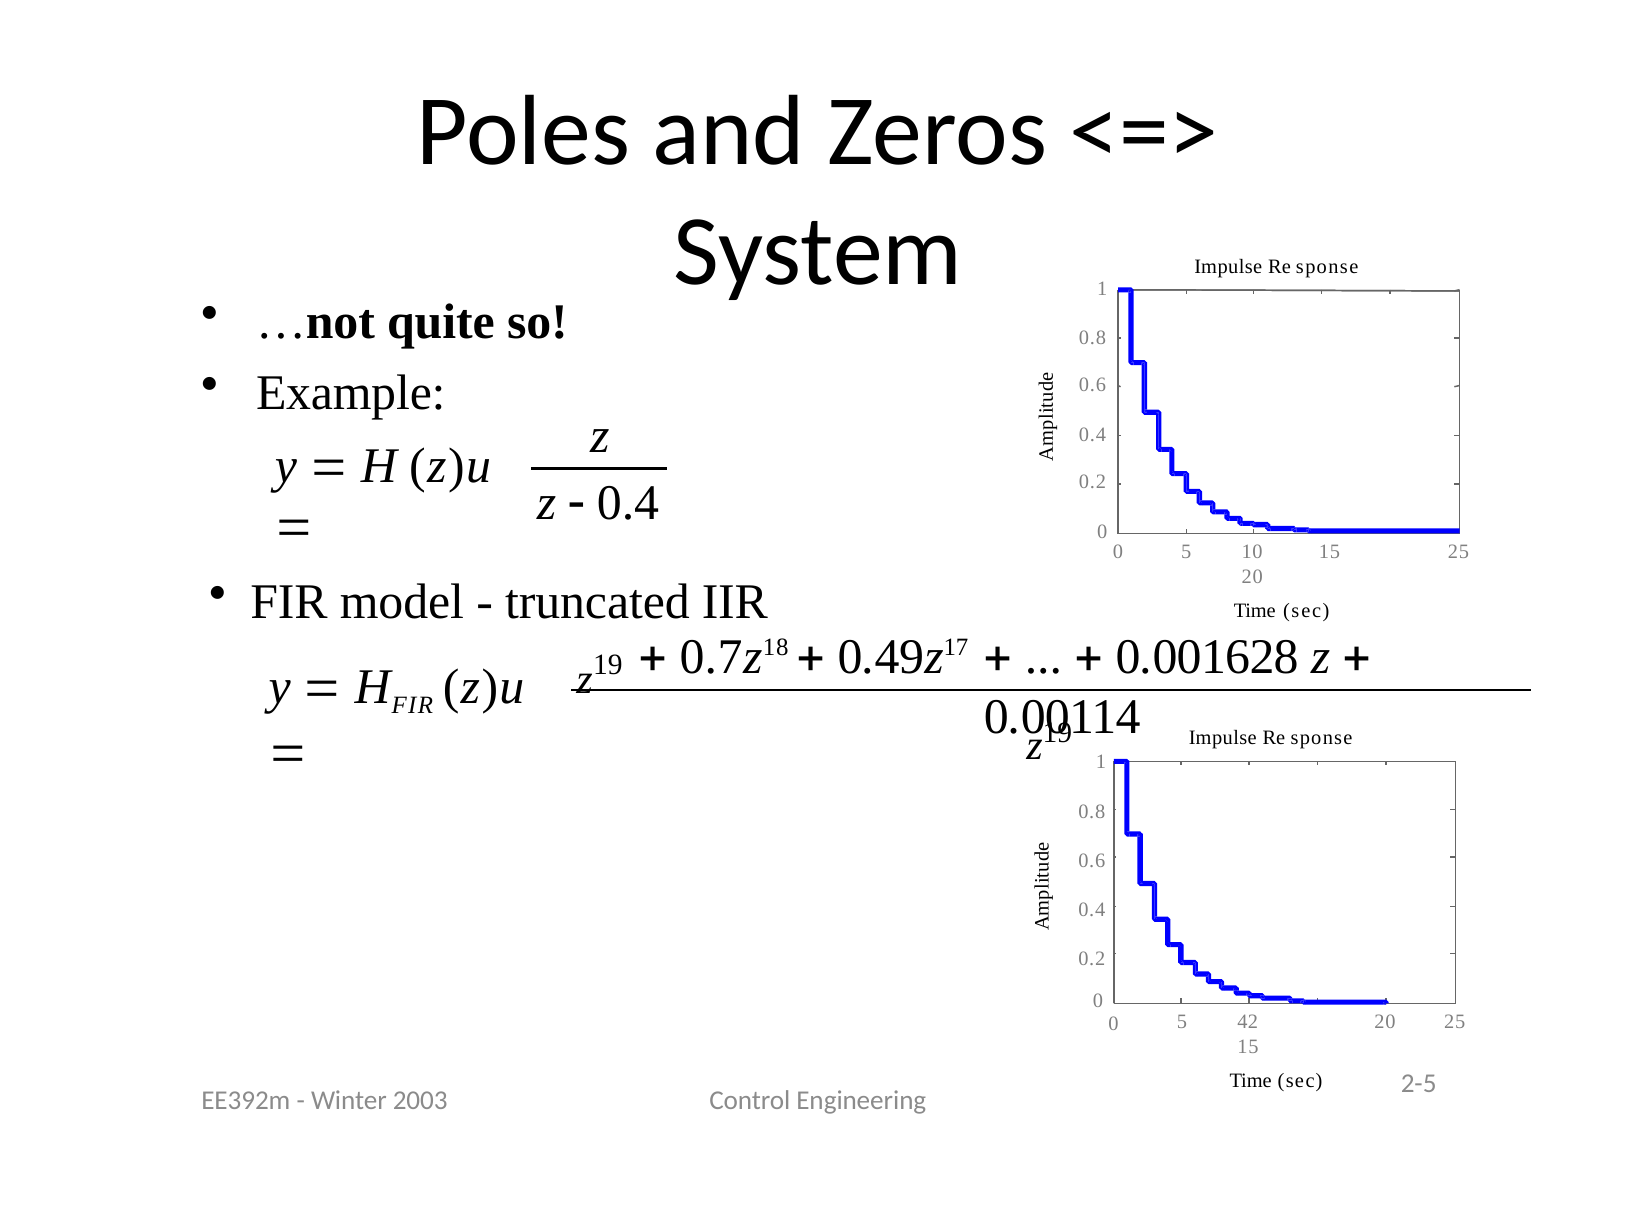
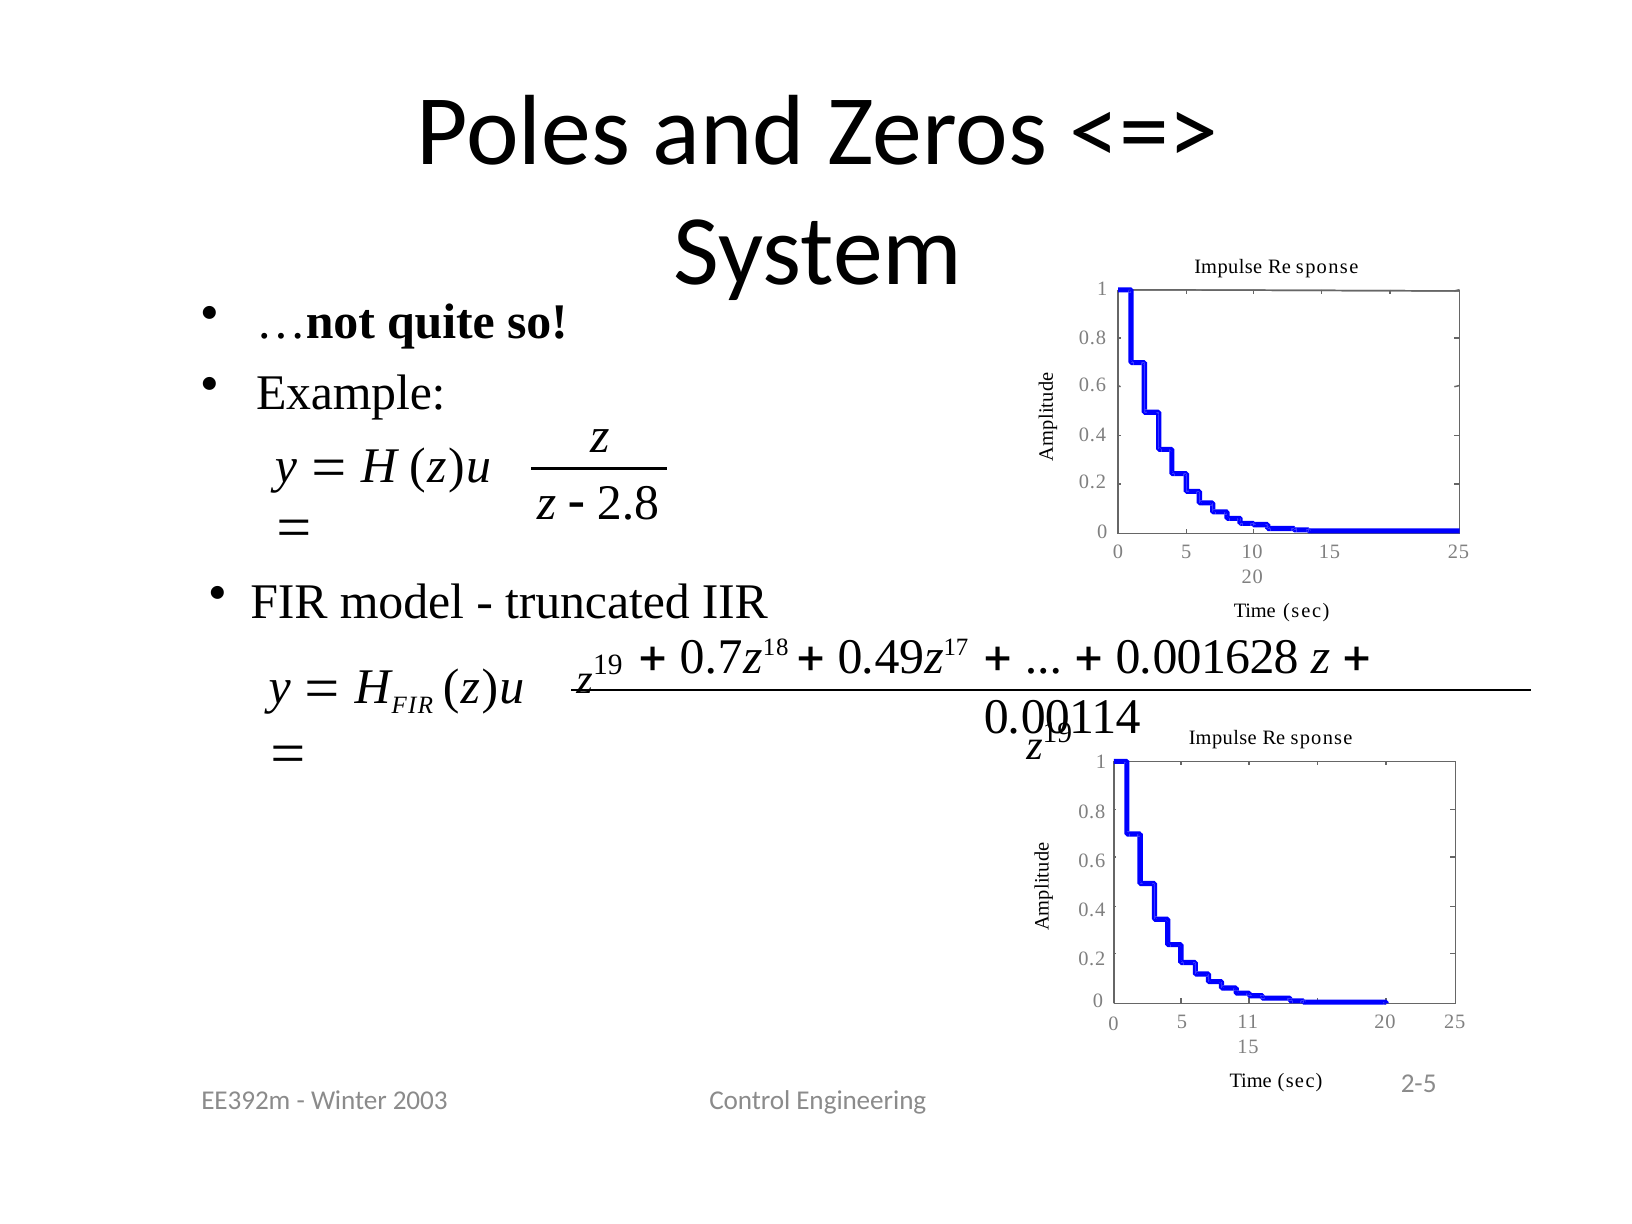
0.4 at (628, 503): 0.4 -> 2.8
42: 42 -> 11
